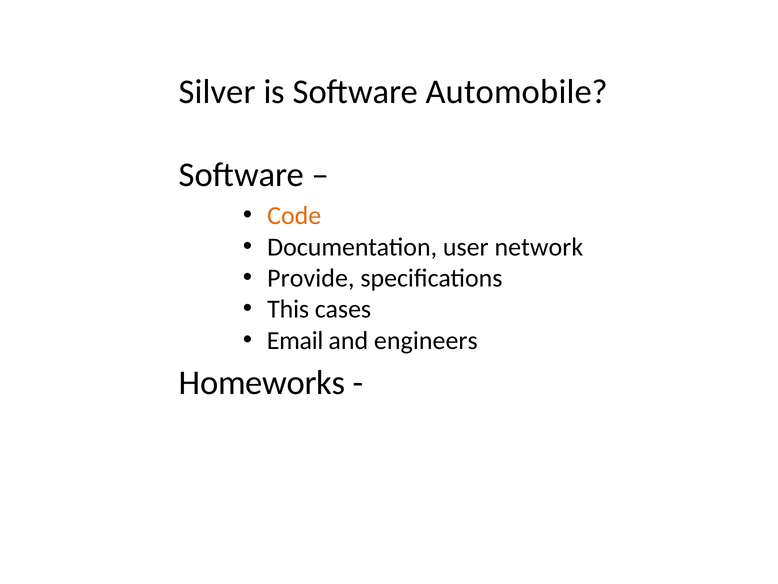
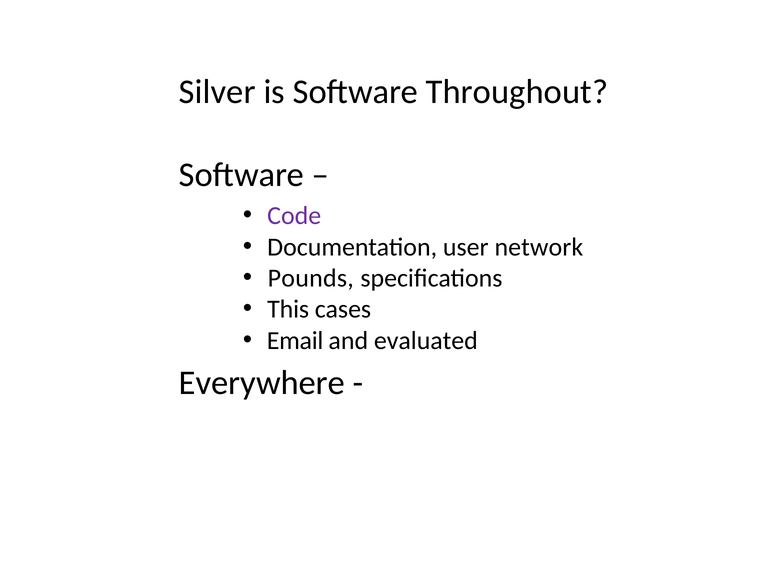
Automobile: Automobile -> Throughout
Code colour: orange -> purple
Provide: Provide -> Pounds
engineers: engineers -> evaluated
Homeworks: Homeworks -> Everywhere
